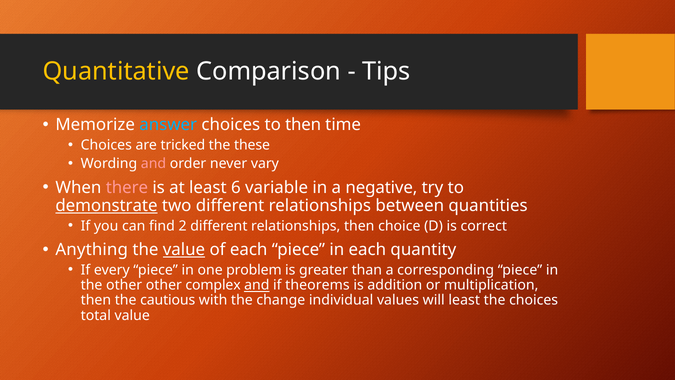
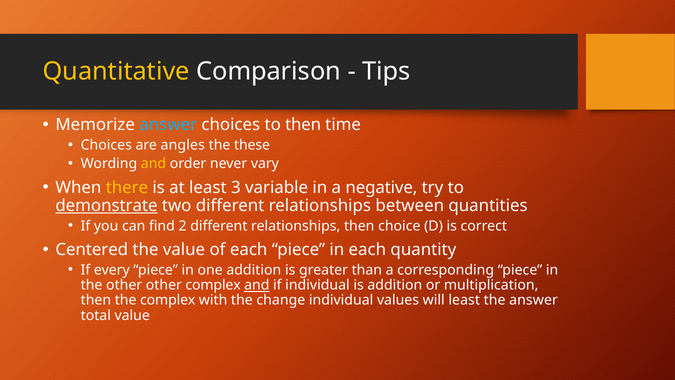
tricked: tricked -> angles
and at (153, 164) colour: pink -> yellow
there colour: pink -> yellow
6: 6 -> 3
Anything: Anything -> Centered
value at (184, 249) underline: present -> none
one problem: problem -> addition
if theorems: theorems -> individual
the cautious: cautious -> complex
the choices: choices -> answer
